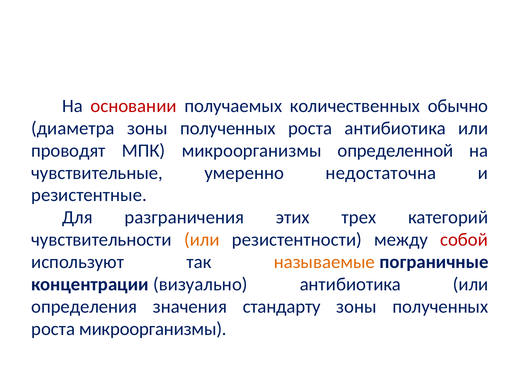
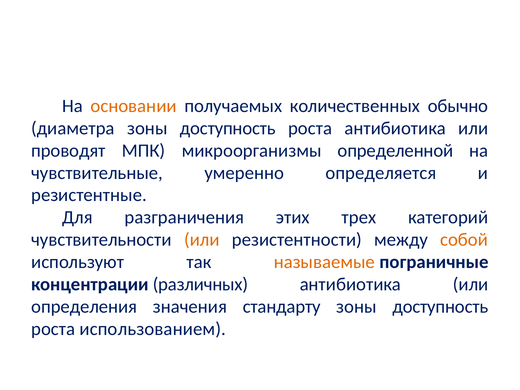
основании colour: red -> orange
диаметра зоны полученных: полученных -> доступность
недостаточна: недостаточна -> определяется
собой colour: red -> orange
визуально: визуально -> различных
полученных at (440, 307): полученных -> доступность
роста микроорганизмы: микроорганизмы -> использованием
